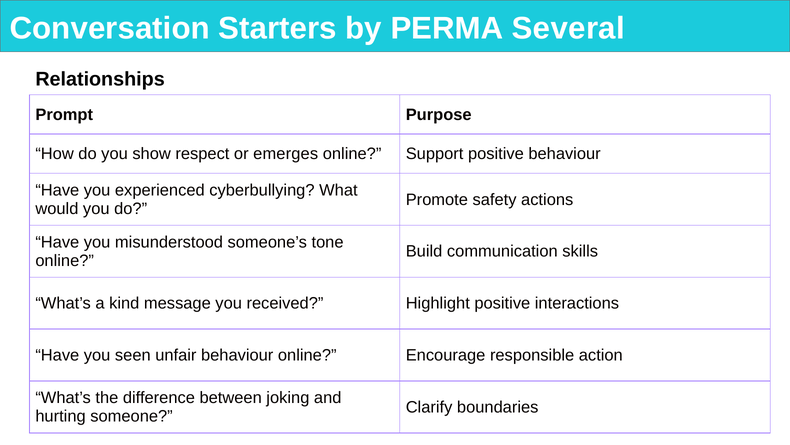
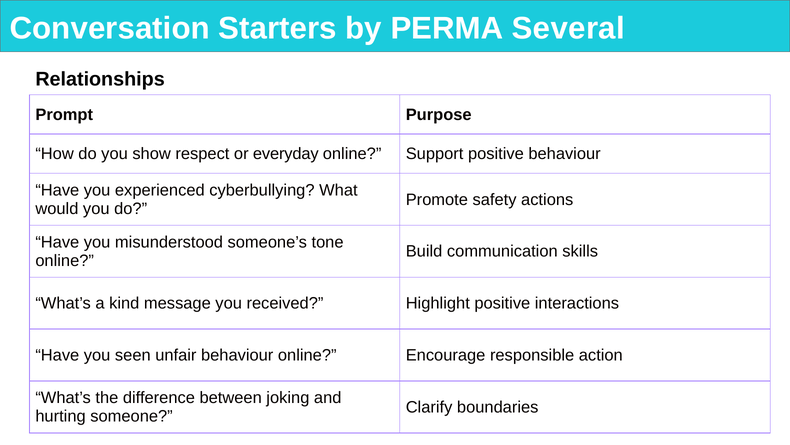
emerges: emerges -> everyday
